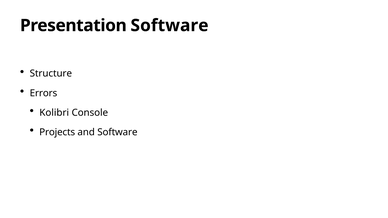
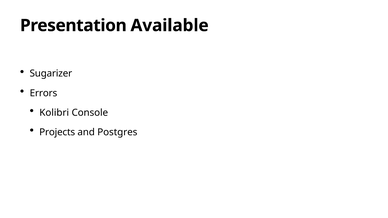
Presentation Software: Software -> Available
Structure: Structure -> Sugarizer
and Software: Software -> Postgres
